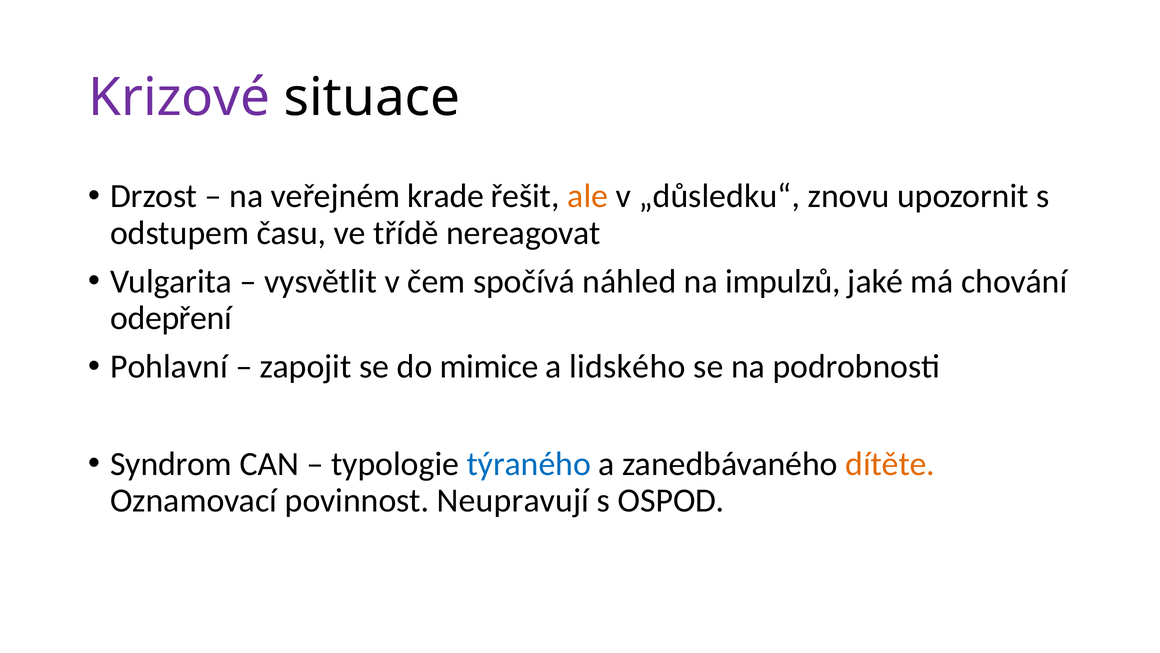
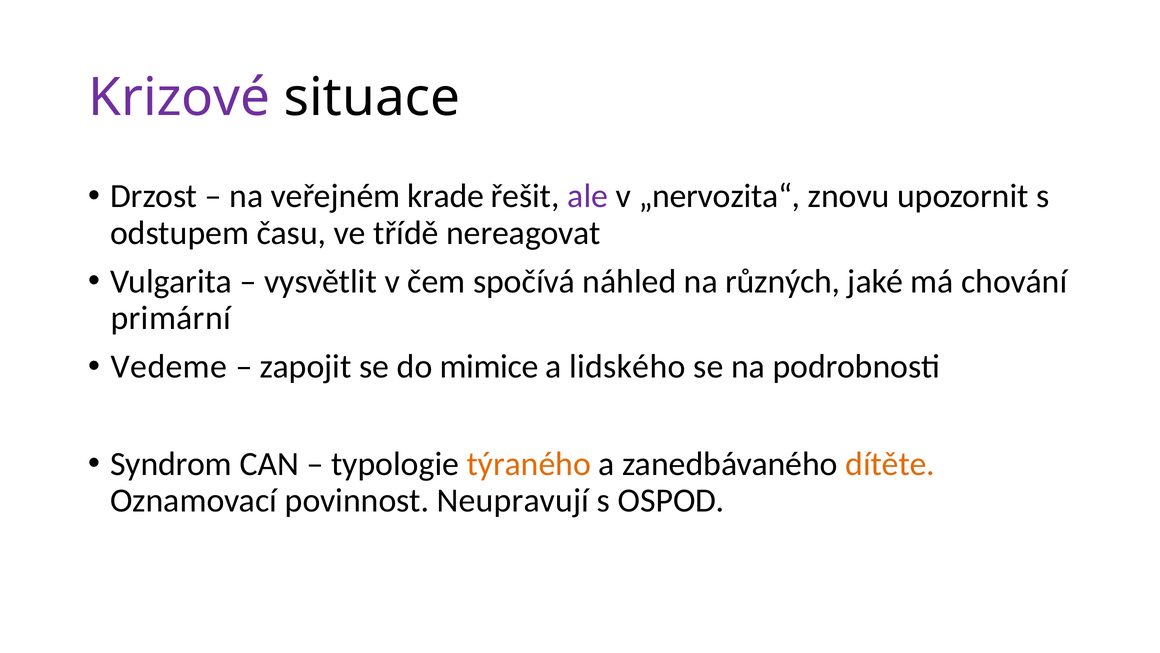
ale colour: orange -> purple
„důsledku“: „důsledku“ -> „nervozita“
impulzů: impulzů -> různých
odepření: odepření -> primární
Pohlavní: Pohlavní -> Vedeme
týraného colour: blue -> orange
